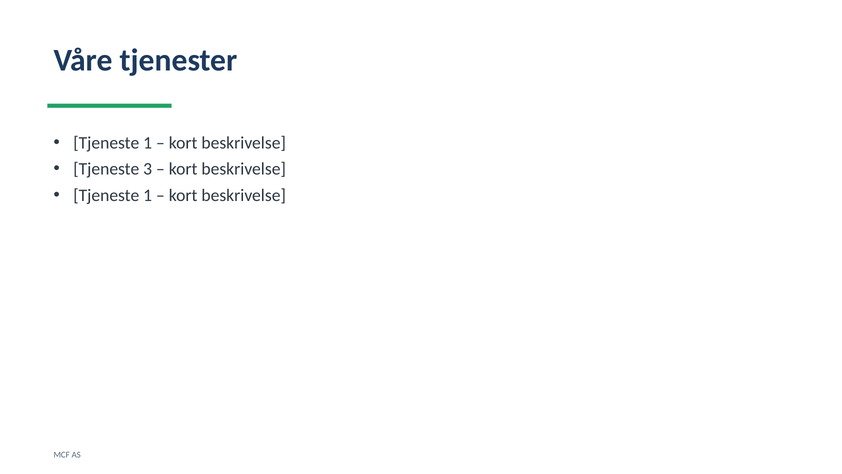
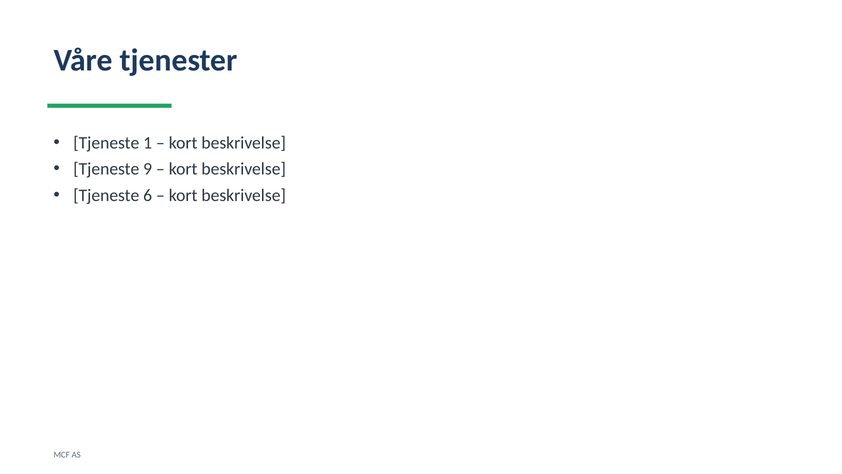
3: 3 -> 9
1 at (148, 195): 1 -> 6
